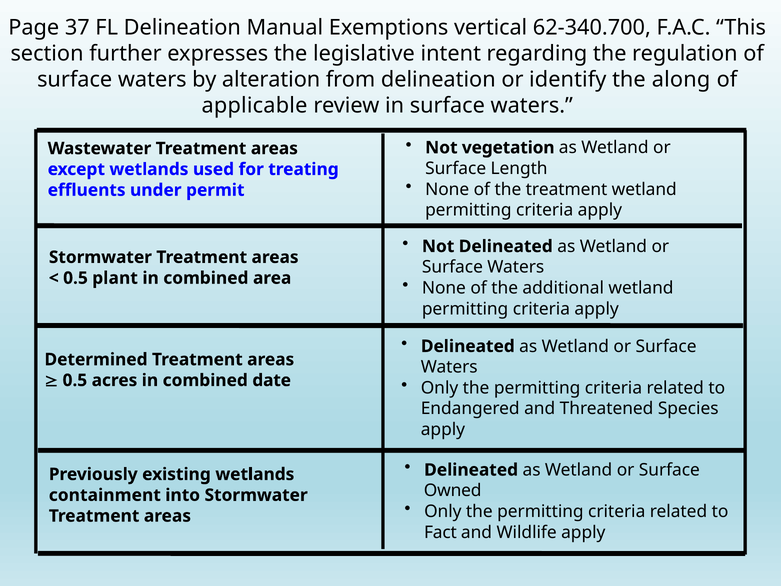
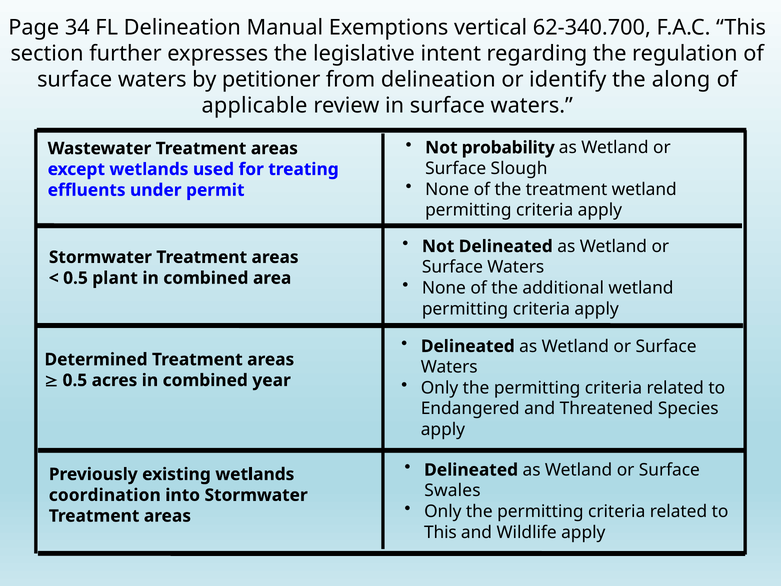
37: 37 -> 34
alteration: alteration -> petitioner
vegetation: vegetation -> probability
Length: Length -> Slough
date: date -> year
Owned: Owned -> Swales
containment: containment -> coordination
Fact at (440, 532): Fact -> This
